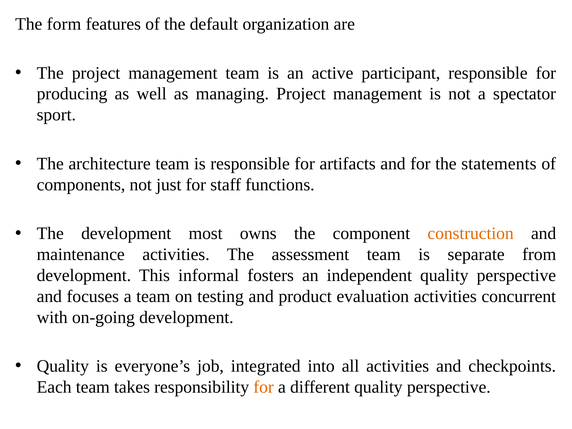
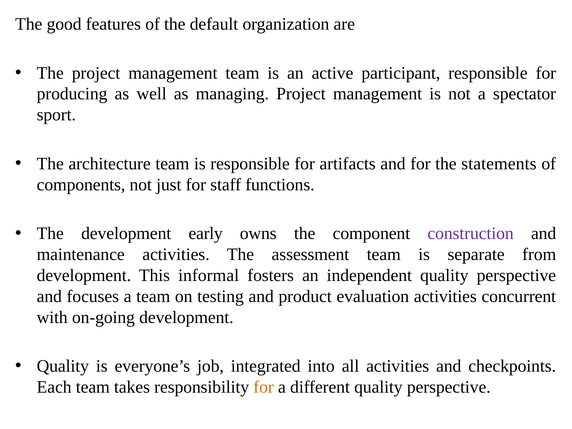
form: form -> good
most: most -> early
construction colour: orange -> purple
